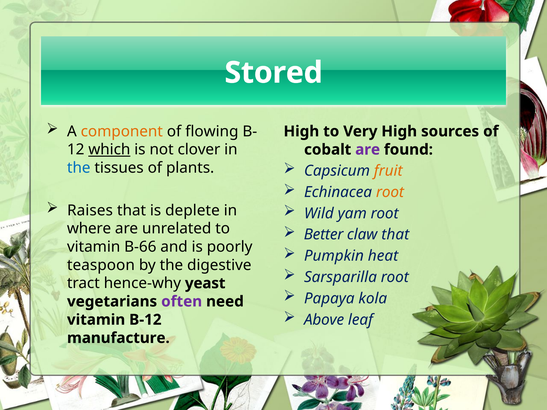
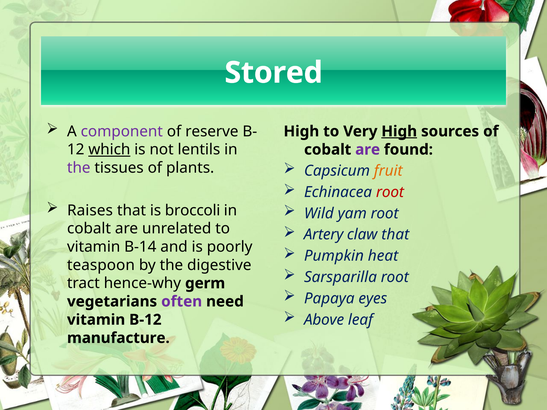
component colour: orange -> purple
flowing: flowing -> reserve
High at (399, 131) underline: none -> present
clover: clover -> lentils
the at (79, 168) colour: blue -> purple
root at (390, 192) colour: orange -> red
deplete: deplete -> broccoli
where at (89, 229): where -> cobalt
Better: Better -> Artery
B-66: B-66 -> B-14
yeast: yeast -> germ
kola: kola -> eyes
